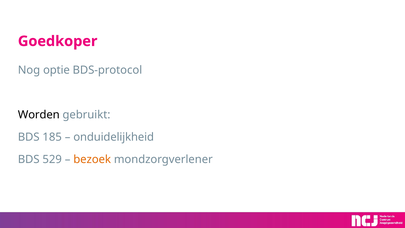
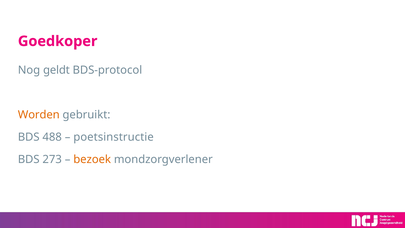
optie: optie -> geldt
Worden colour: black -> orange
185: 185 -> 488
onduidelijkheid: onduidelijkheid -> poetsinstructie
529: 529 -> 273
